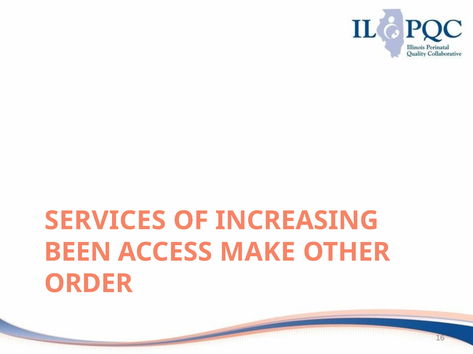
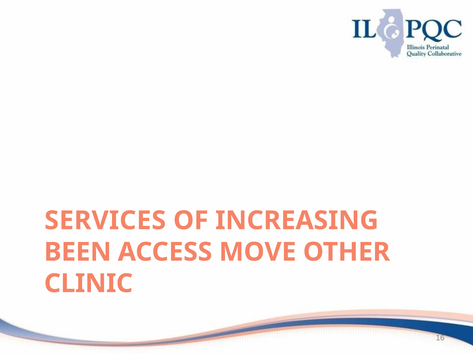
MAKE: MAKE -> MOVE
ORDER: ORDER -> CLINIC
